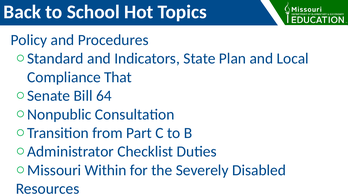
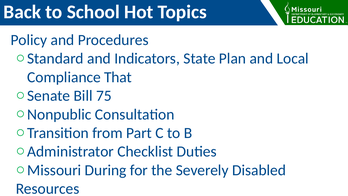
64: 64 -> 75
Within: Within -> During
